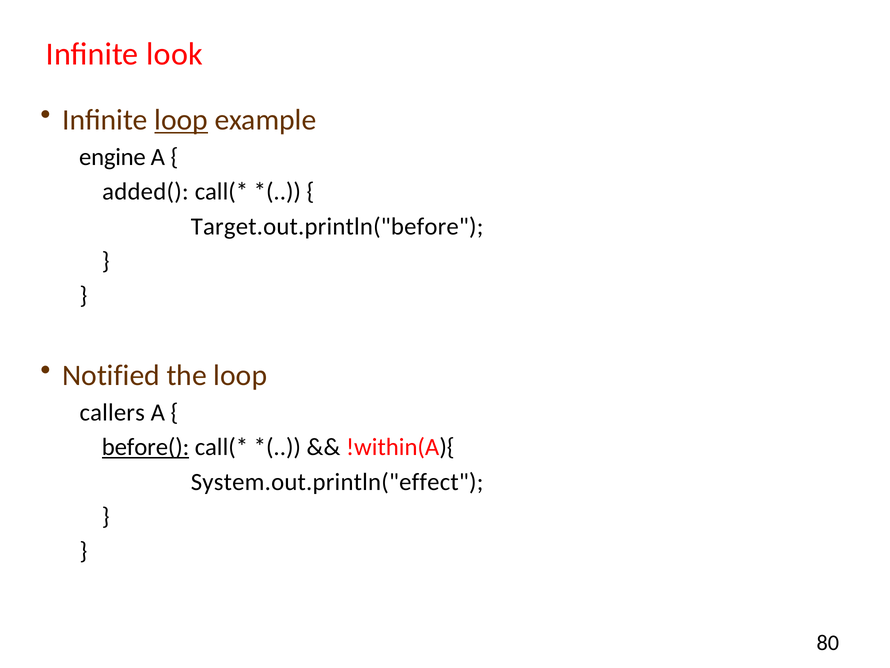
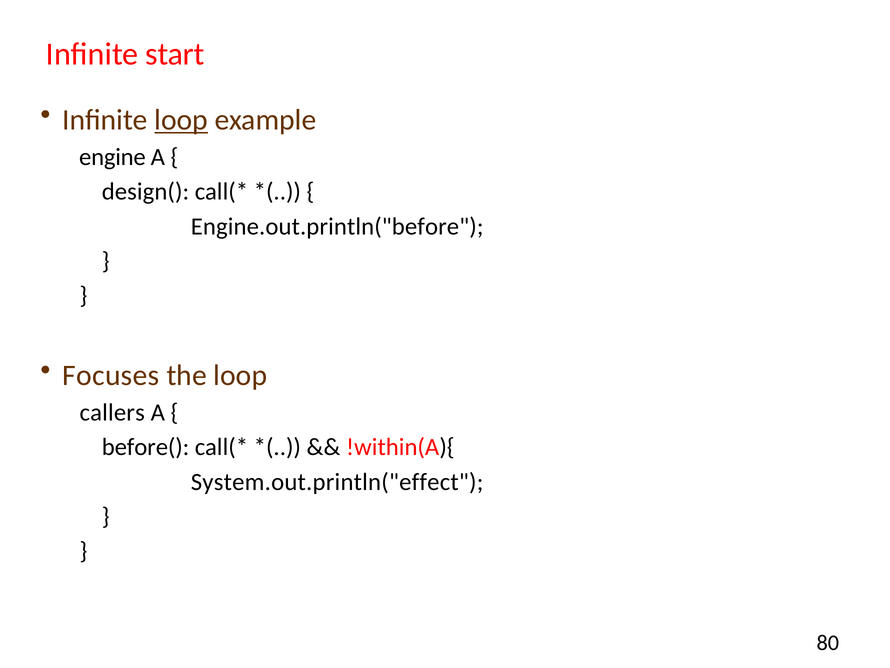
look: look -> start
added(: added( -> design(
Target.out.println("before: Target.out.println("before -> Engine.out.println("before
Notified: Notified -> Focuses
before( underline: present -> none
